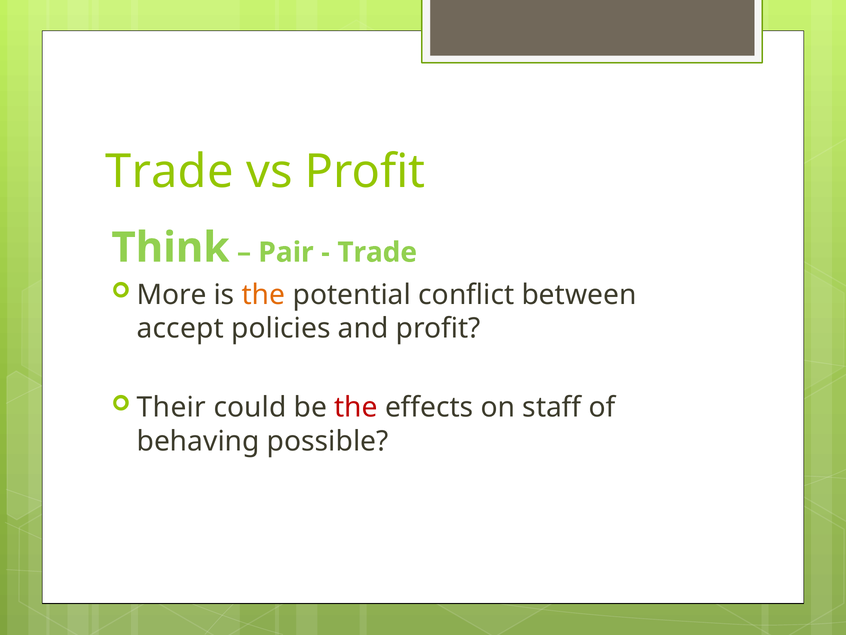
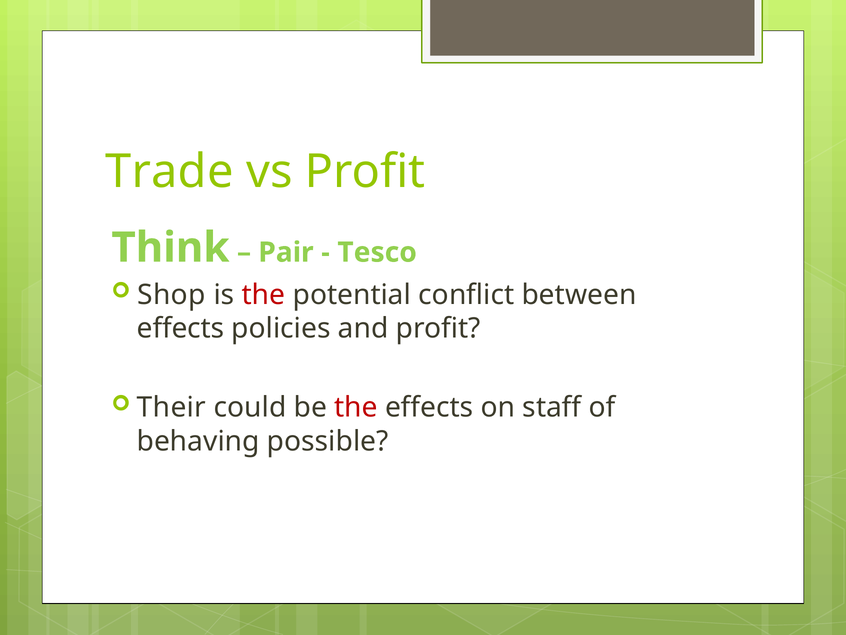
Trade at (377, 252): Trade -> Tesco
More: More -> Shop
the at (264, 295) colour: orange -> red
accept at (180, 328): accept -> effects
